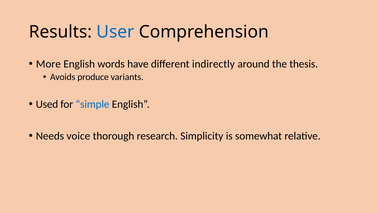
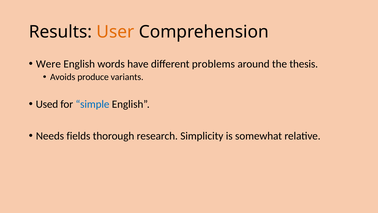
User colour: blue -> orange
More: More -> Were
indirectly: indirectly -> problems
voice: voice -> fields
